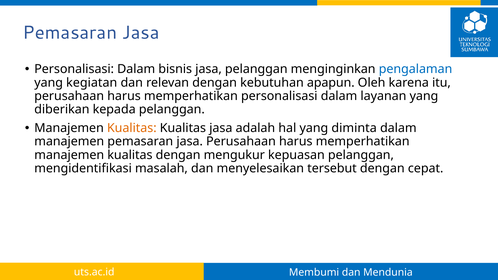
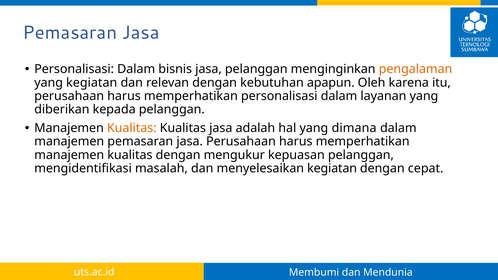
pengalaman colour: blue -> orange
diminta: diminta -> dimana
menyelesaikan tersebut: tersebut -> kegiatan
